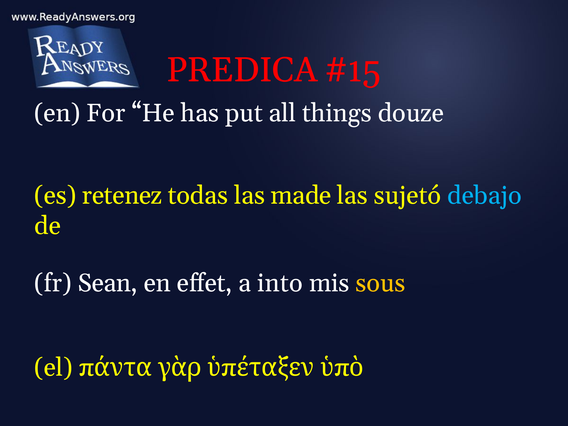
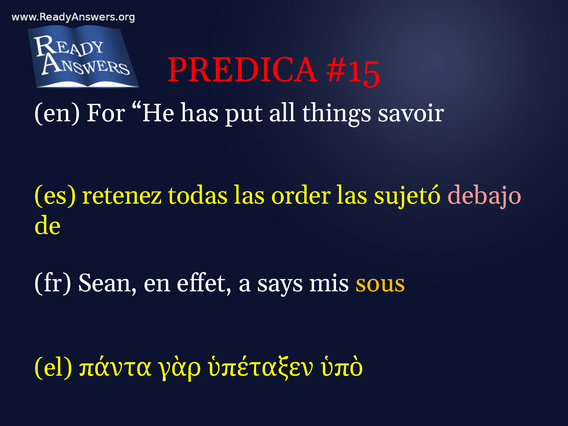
douze: douze -> savoir
made: made -> order
debajo colour: light blue -> pink
into: into -> says
